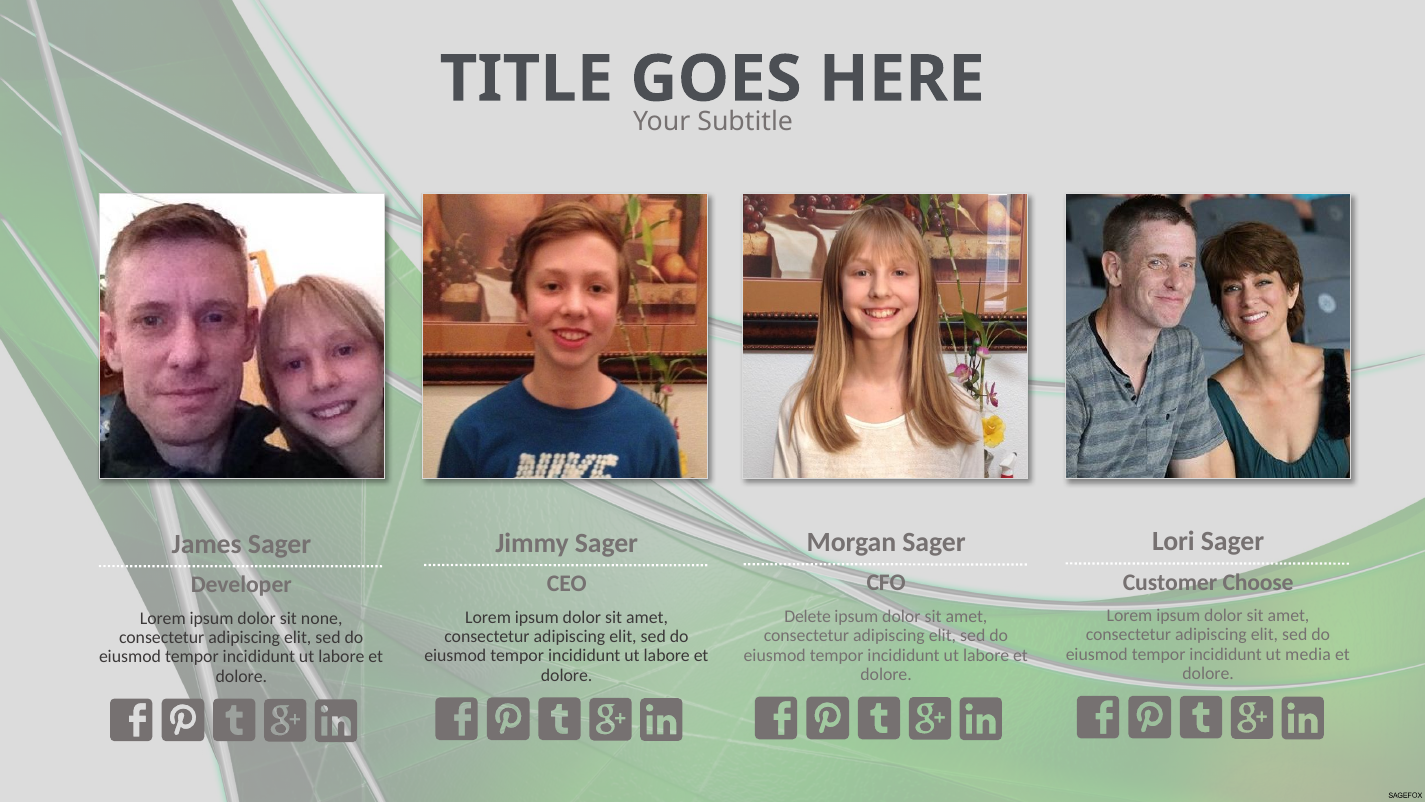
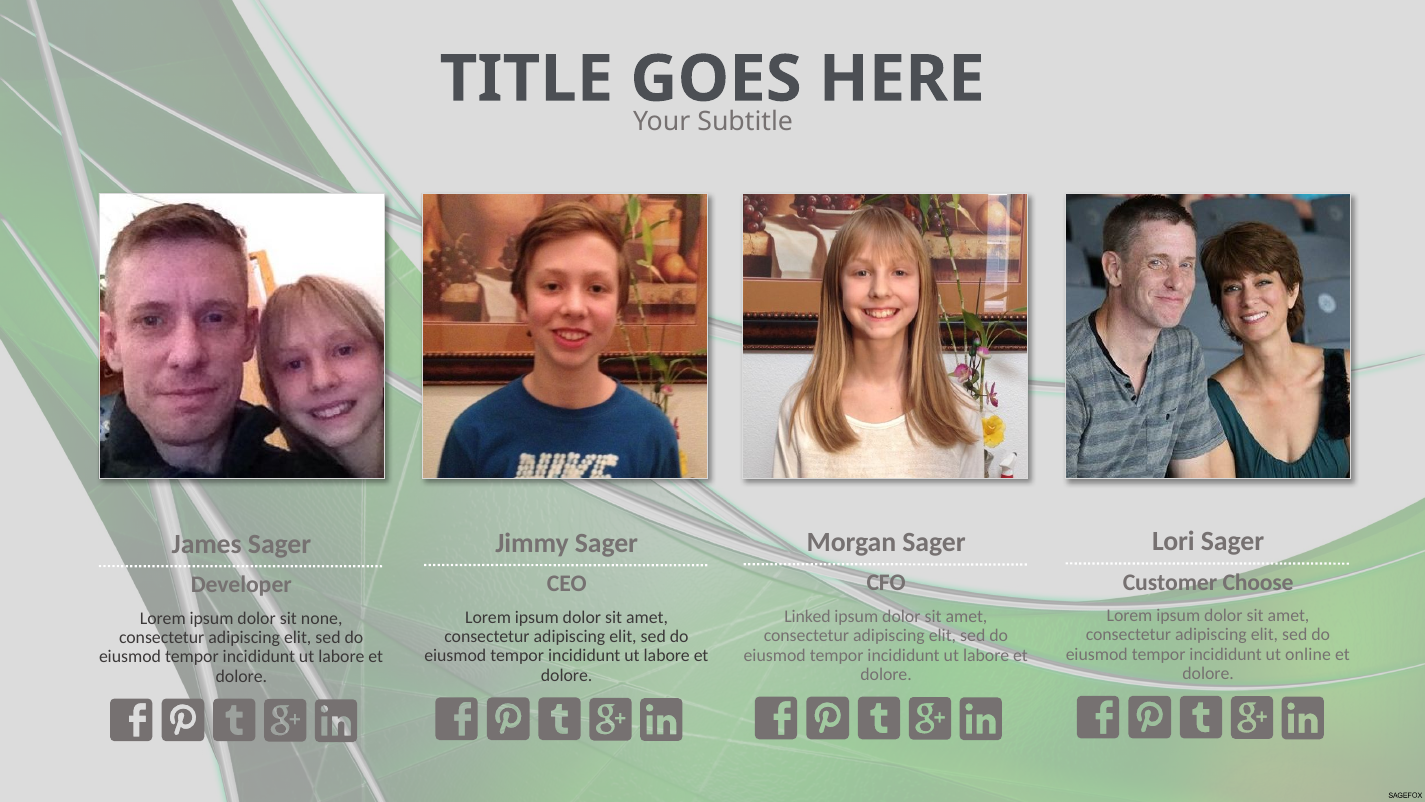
Delete: Delete -> Linked
media: media -> online
